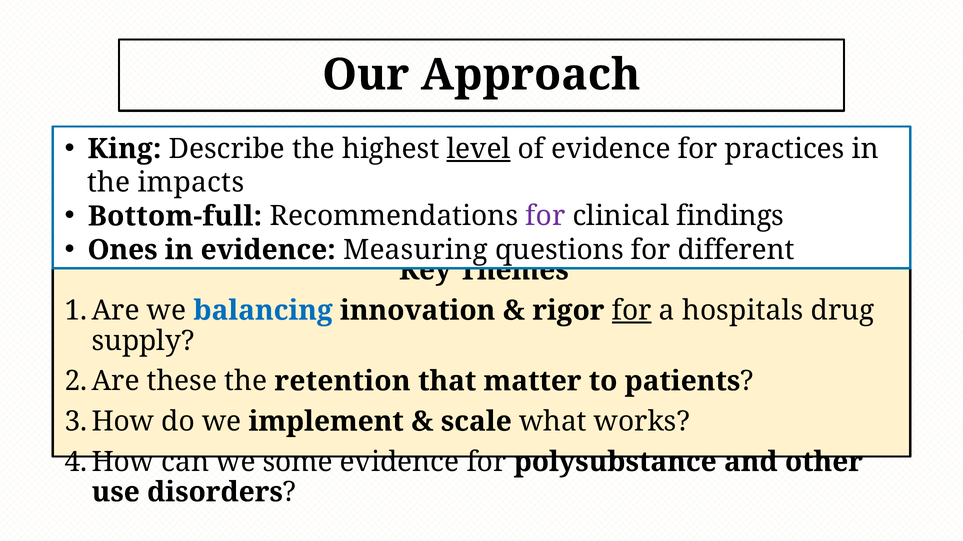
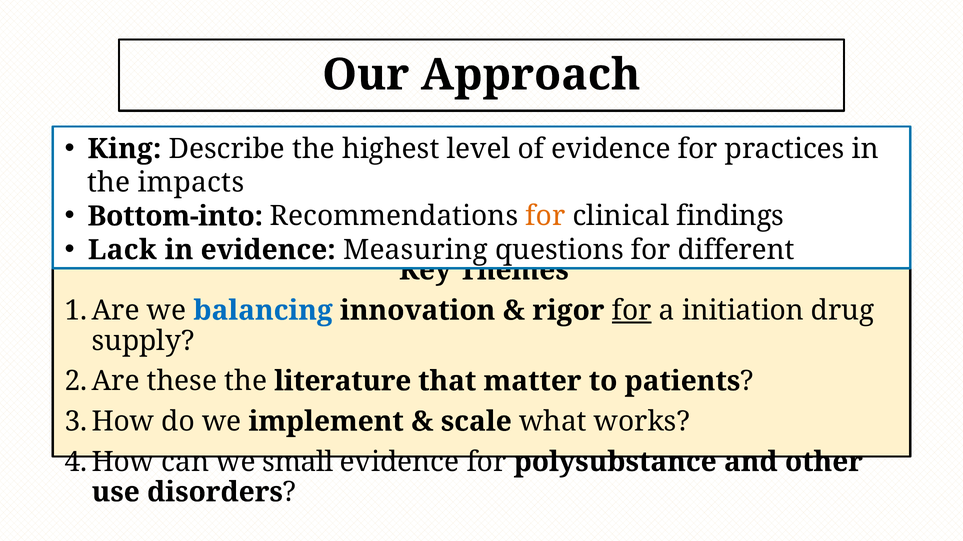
level underline: present -> none
Bottom-full: Bottom-full -> Bottom-into
for at (545, 217) colour: purple -> orange
Ones: Ones -> Lack
hospitals: hospitals -> initiation
retention: retention -> literature
some: some -> small
